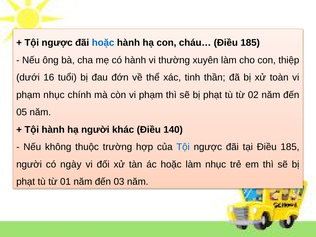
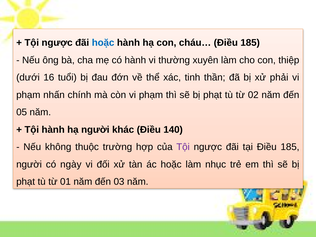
toàn: toàn -> phải
phạm nhục: nhục -> nhấn
Tội at (183, 147) colour: blue -> purple
